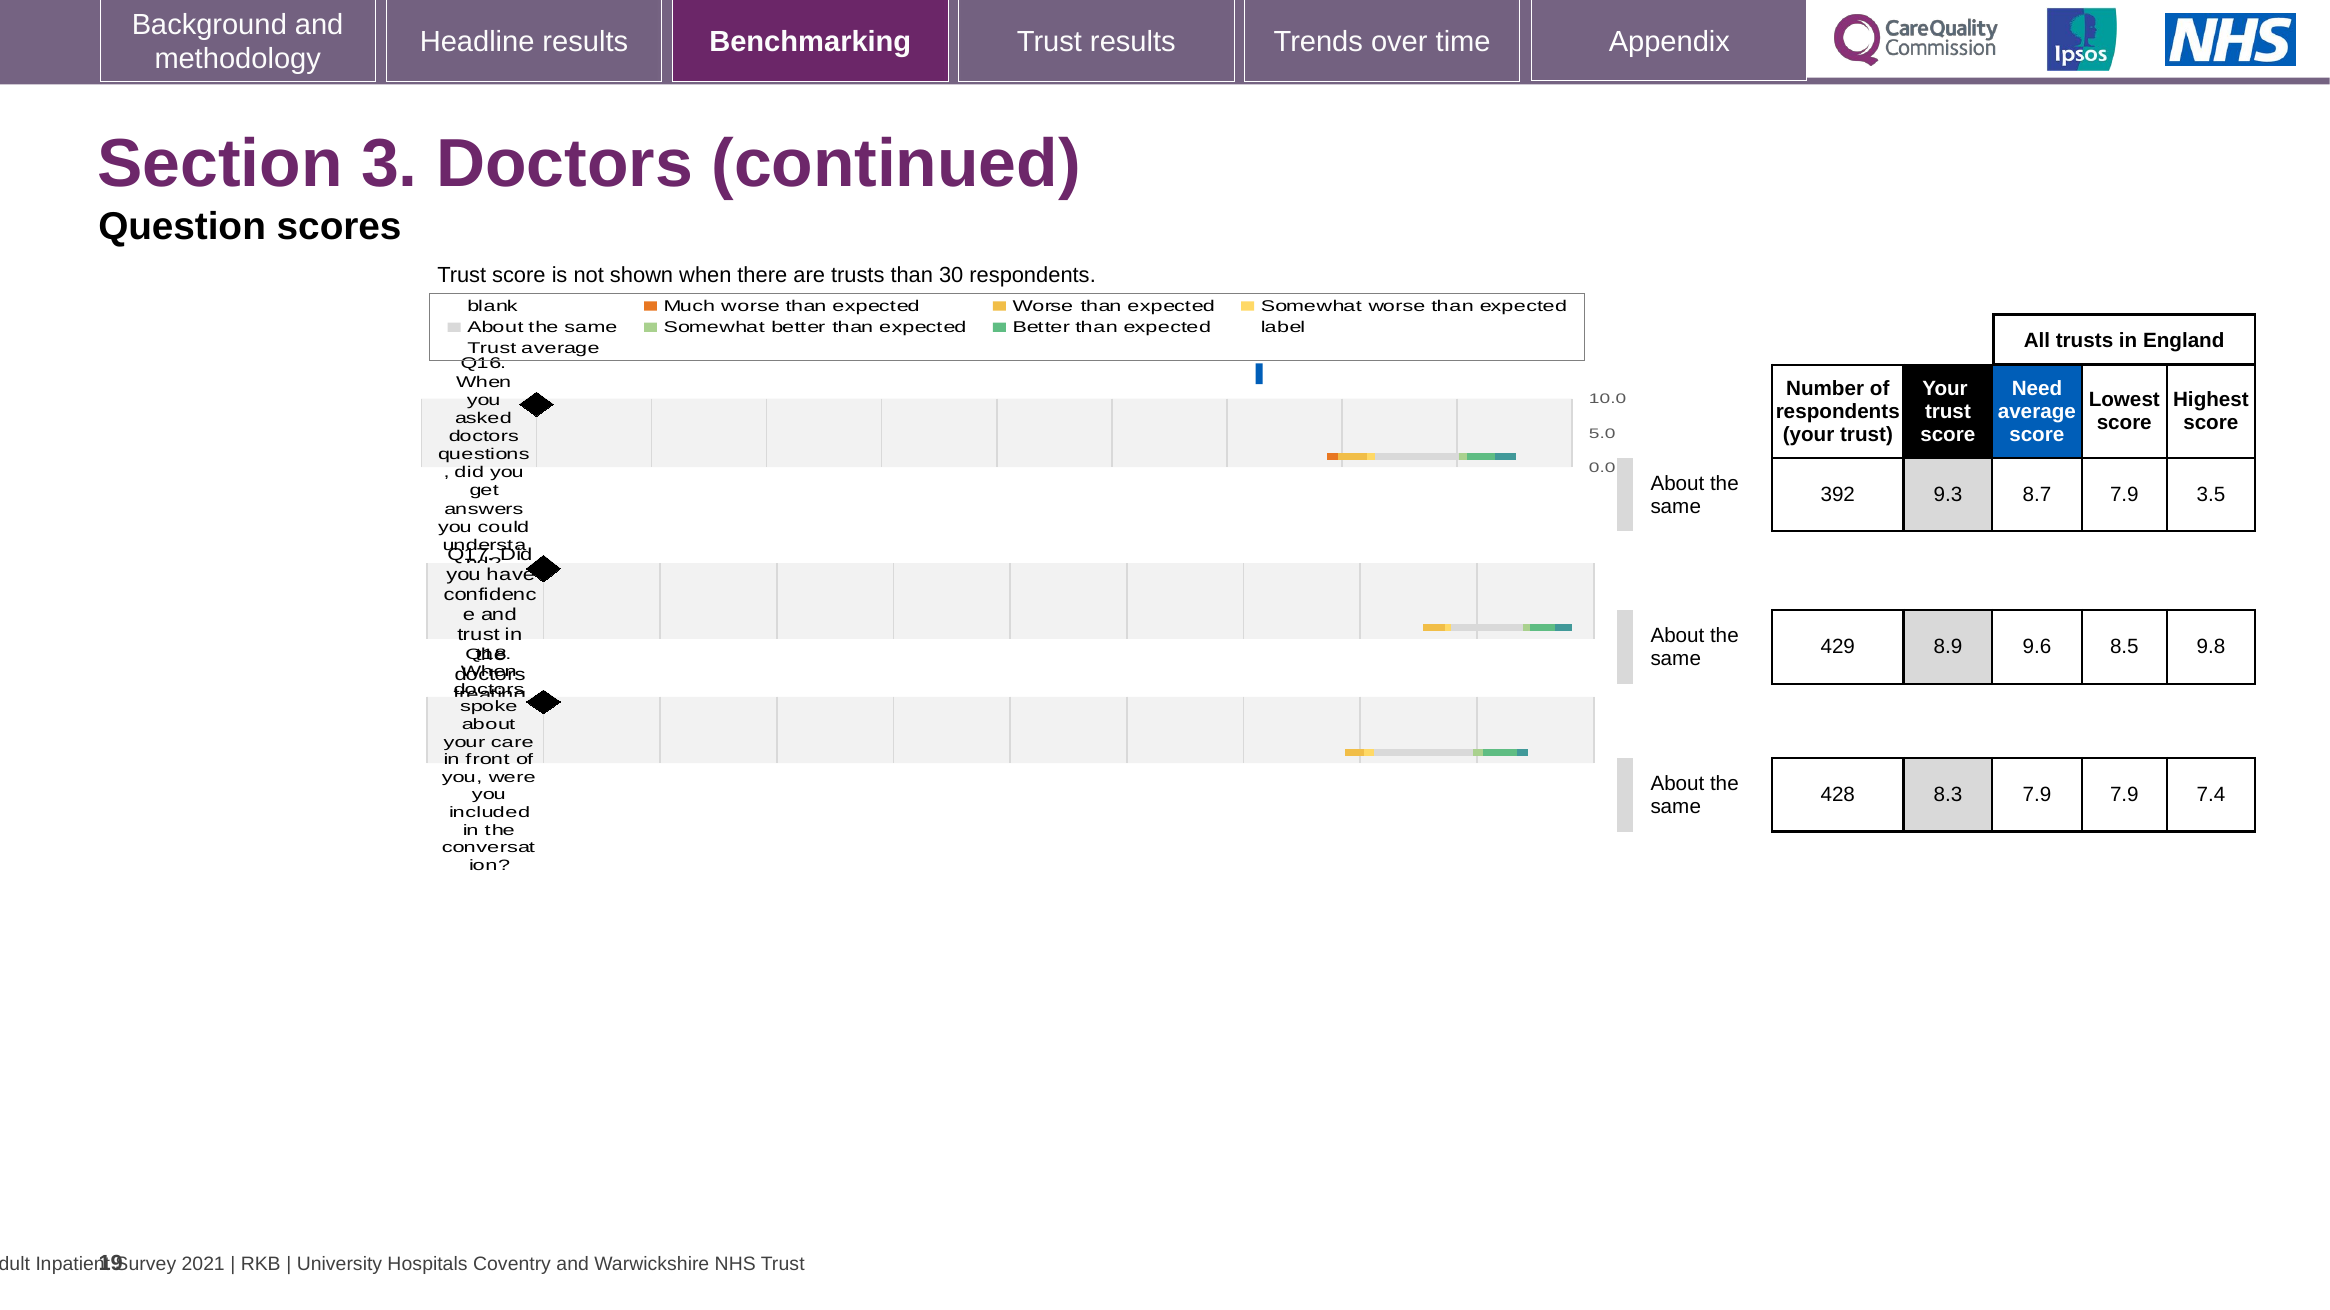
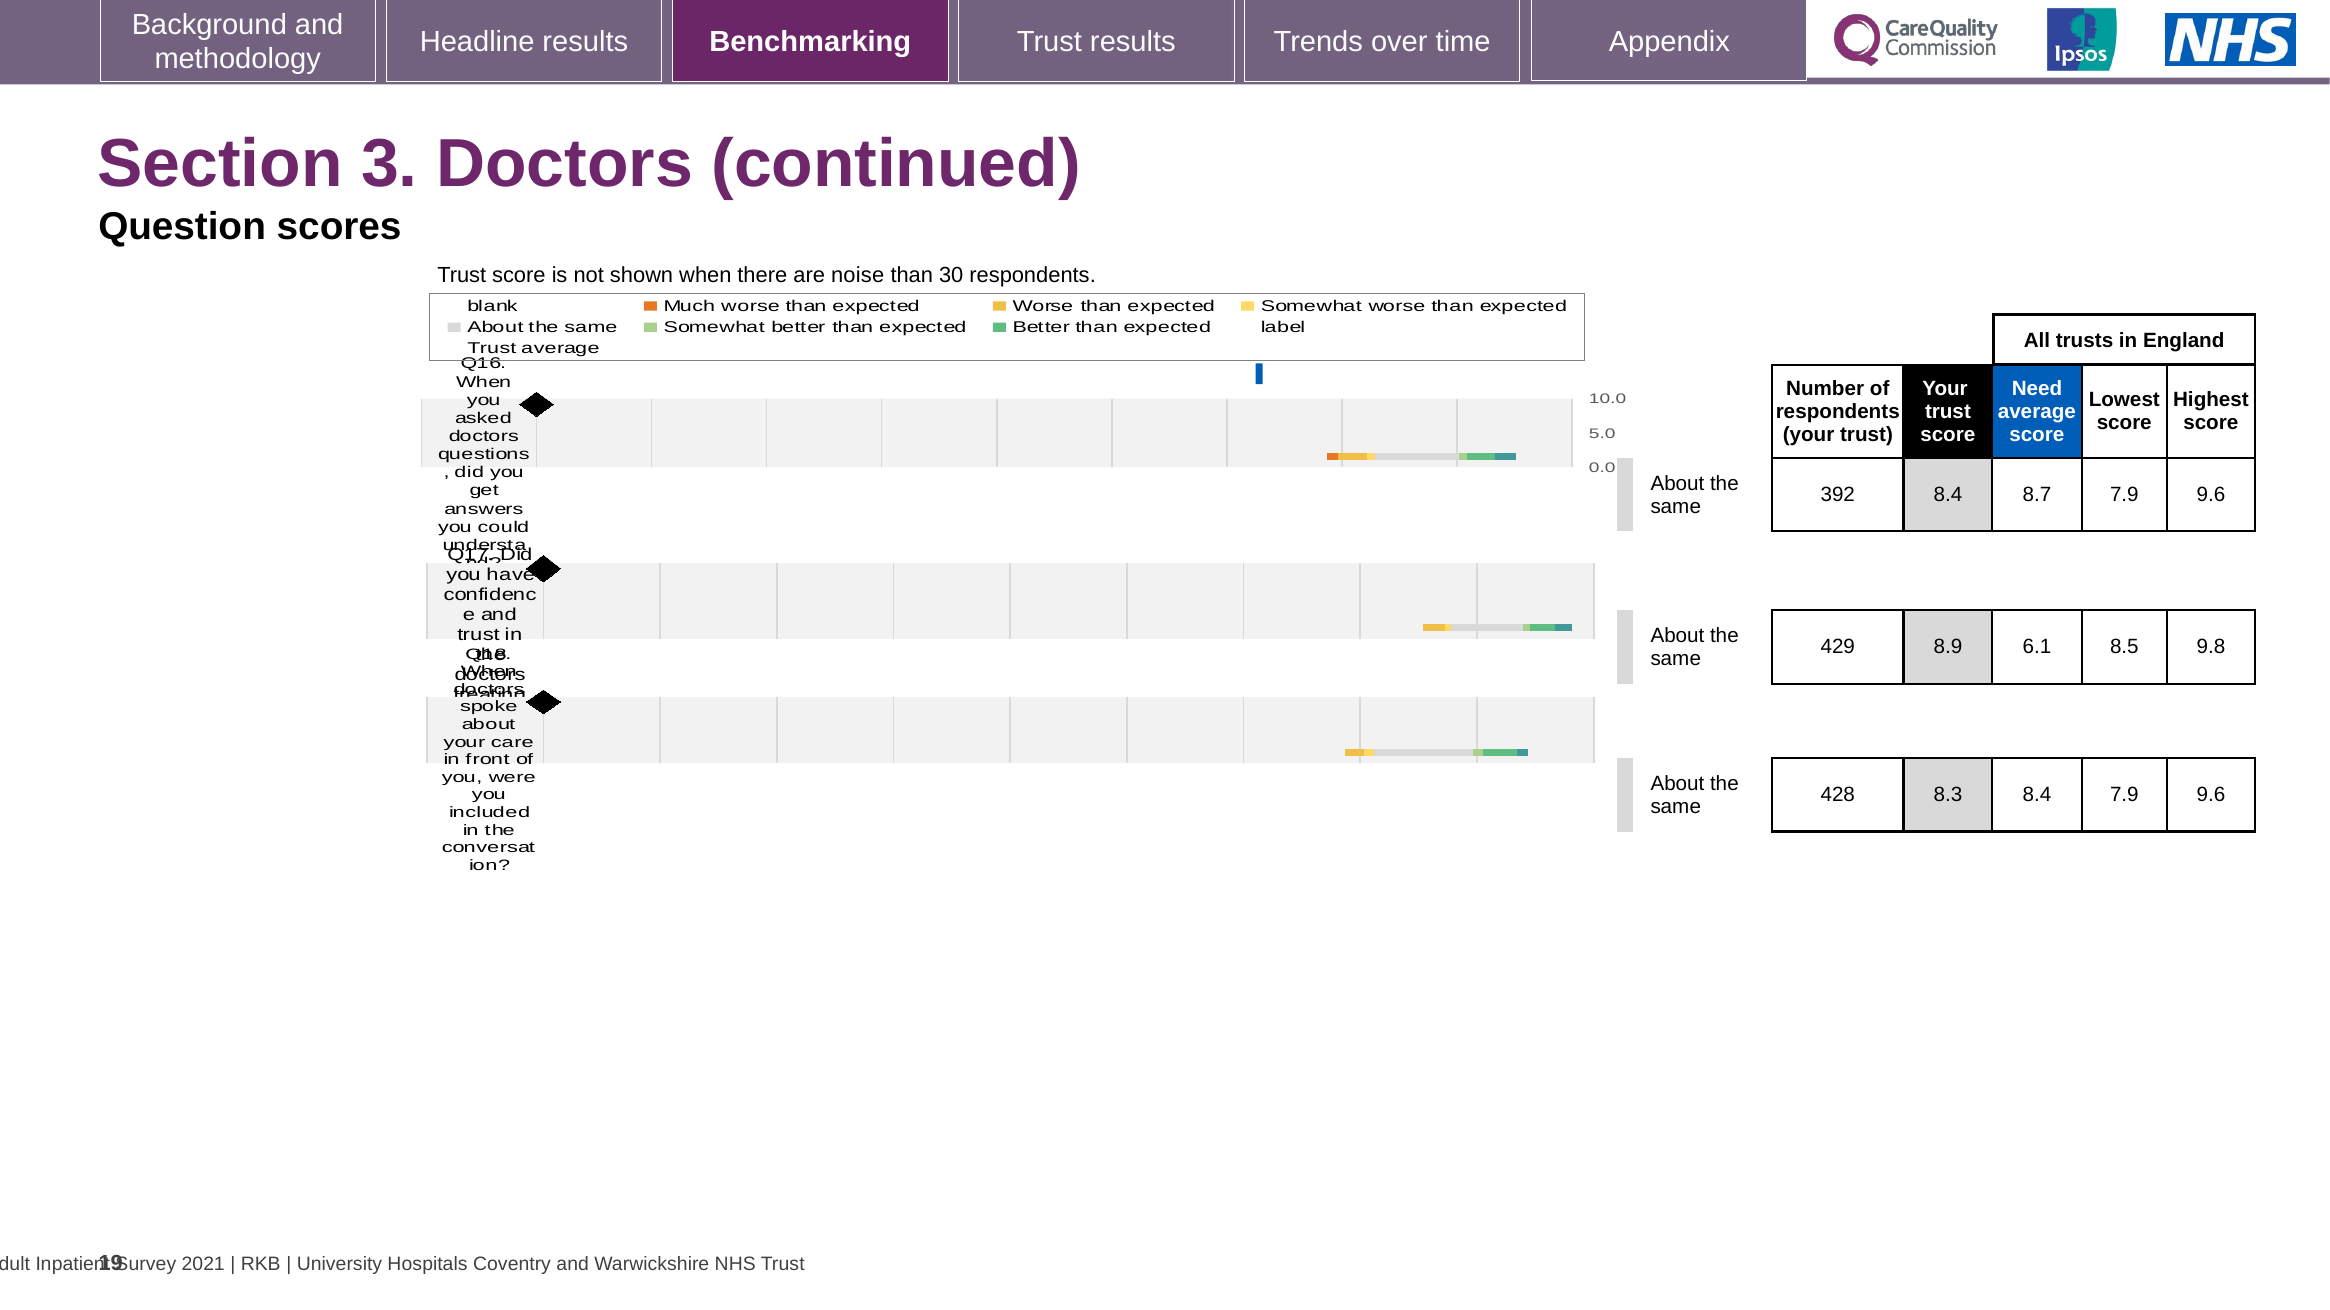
are trusts: trusts -> noise
392 9.3: 9.3 -> 8.4
8.7 7.9 3.5: 3.5 -> 9.6
9.6: 9.6 -> 6.1
8.3 7.9: 7.9 -> 8.4
7.4 at (2211, 795): 7.4 -> 9.6
